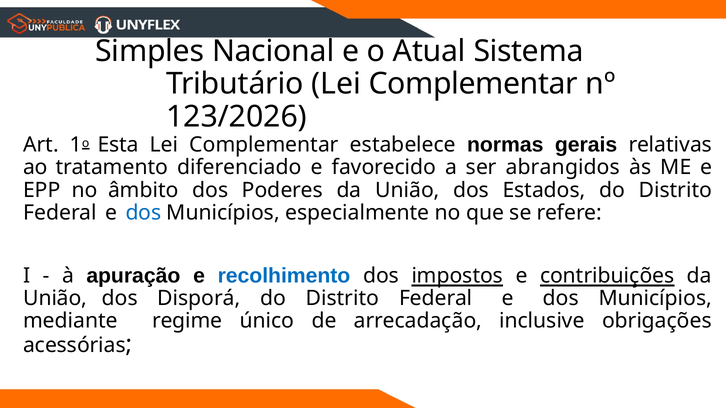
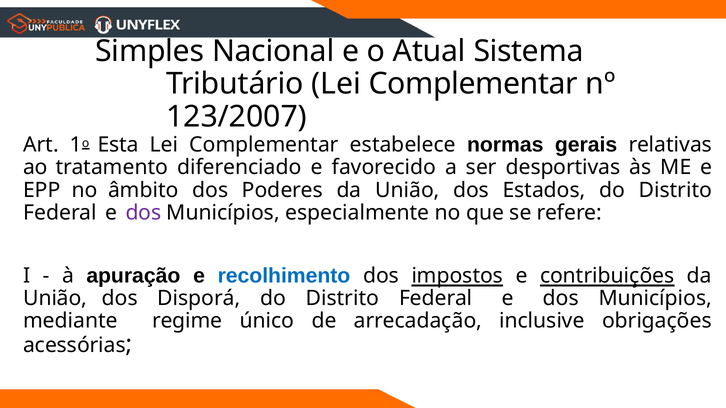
123/2026: 123/2026 -> 123/2007
abrangidos: abrangidos -> desportivas
dos at (143, 213) colour: blue -> purple
